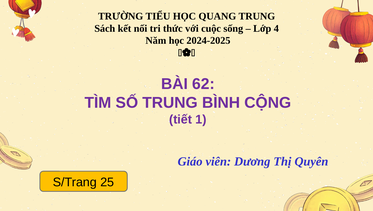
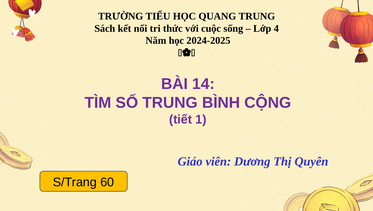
62: 62 -> 14
25: 25 -> 60
